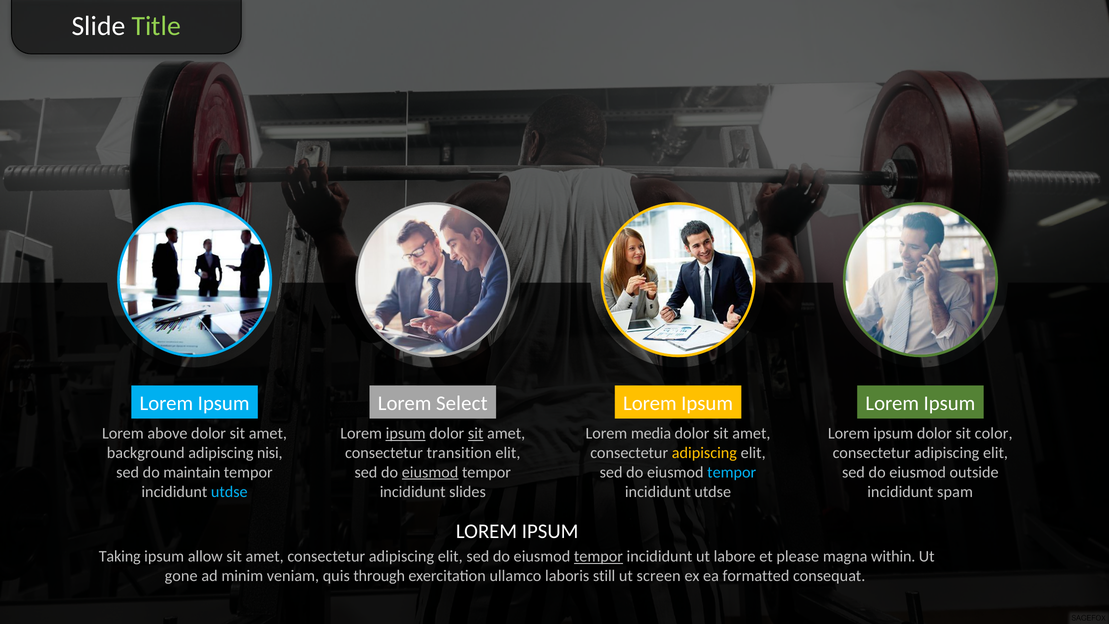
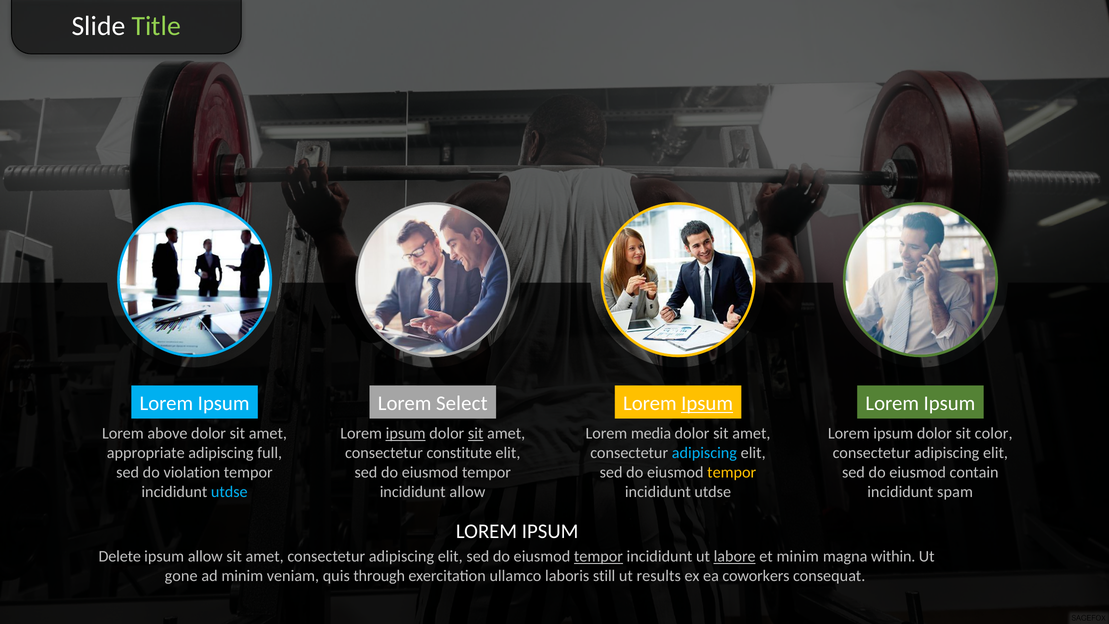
Ipsum at (707, 403) underline: none -> present
background: background -> appropriate
nisi: nisi -> full
transition: transition -> constitute
adipiscing at (704, 453) colour: yellow -> light blue
maintain: maintain -> violation
eiusmod at (430, 472) underline: present -> none
tempor at (732, 472) colour: light blue -> yellow
outside: outside -> contain
incididunt slides: slides -> allow
Taking: Taking -> Delete
labore underline: none -> present
et please: please -> minim
screen: screen -> results
formatted: formatted -> coworkers
